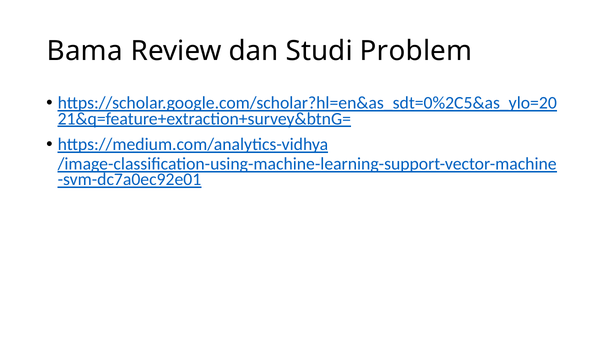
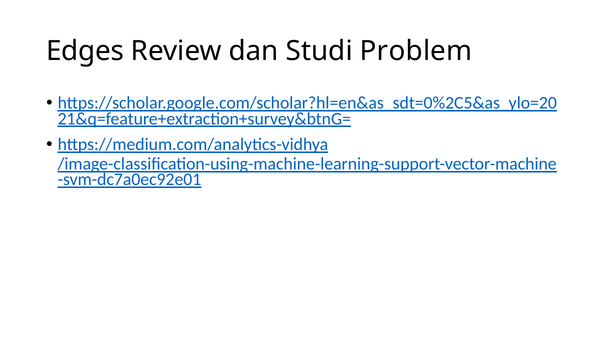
Bama: Bama -> Edges
